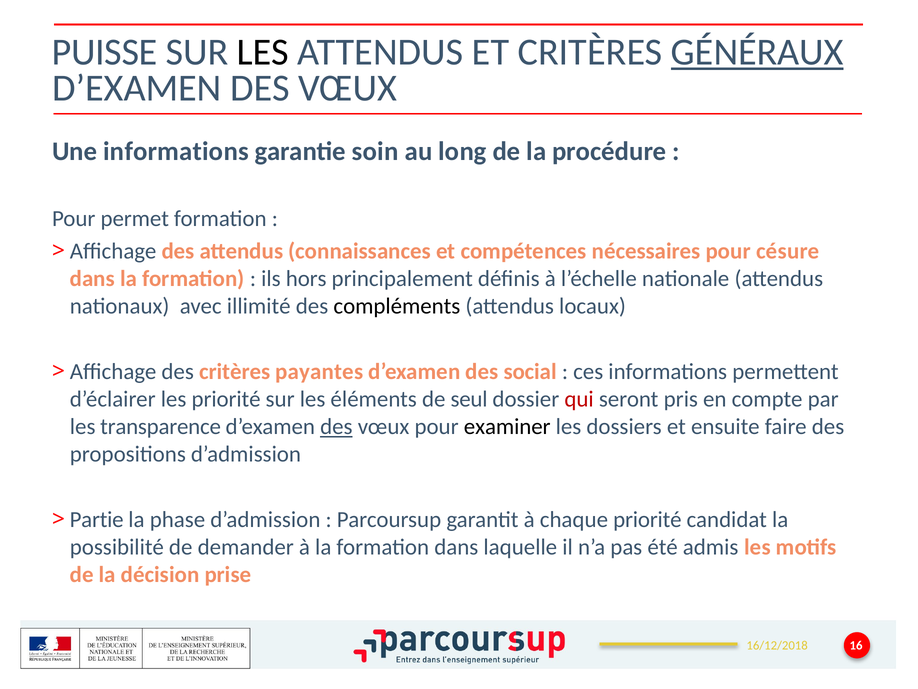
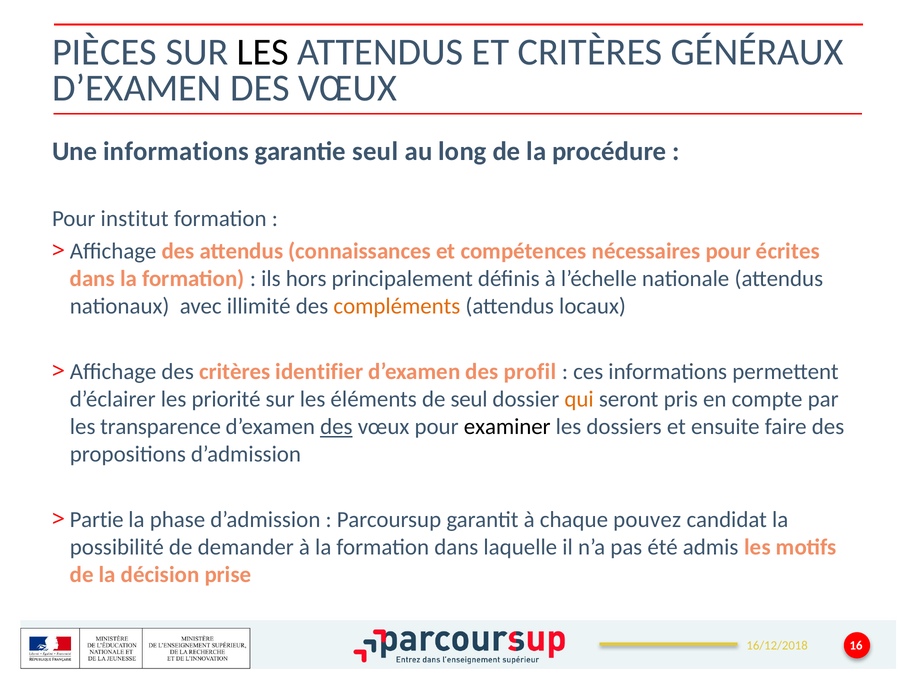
PUISSE: PUISSE -> PIÈCES
GÉNÉRAUX underline: present -> none
garantie soin: soin -> seul
permet: permet -> institut
césure: césure -> écrites
compléments colour: black -> orange
payantes: payantes -> identifier
social: social -> profil
qui colour: red -> orange
chaque priorité: priorité -> pouvez
